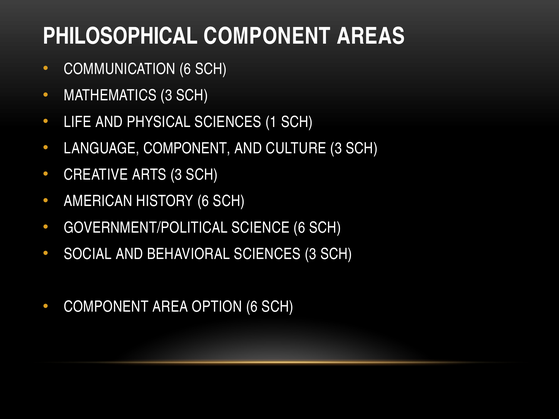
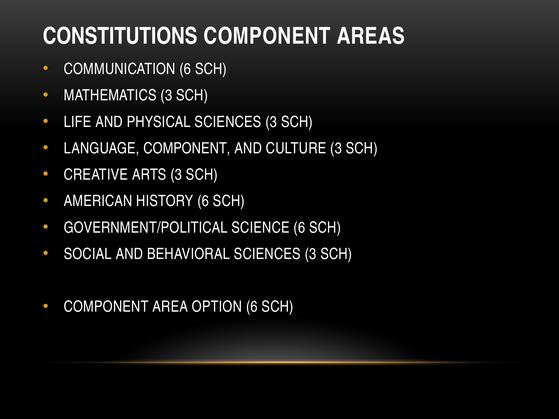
PHILOSOPHICAL: PHILOSOPHICAL -> CONSTITUTIONS
PHYSICAL SCIENCES 1: 1 -> 3
